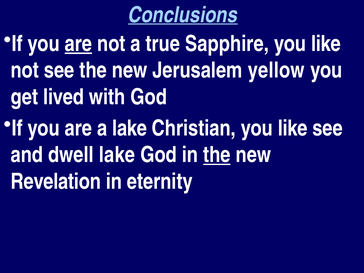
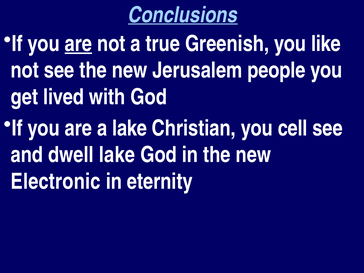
Sapphire: Sapphire -> Greenish
yellow: yellow -> people
Christian you like: like -> cell
the at (217, 155) underline: present -> none
Revelation: Revelation -> Electronic
